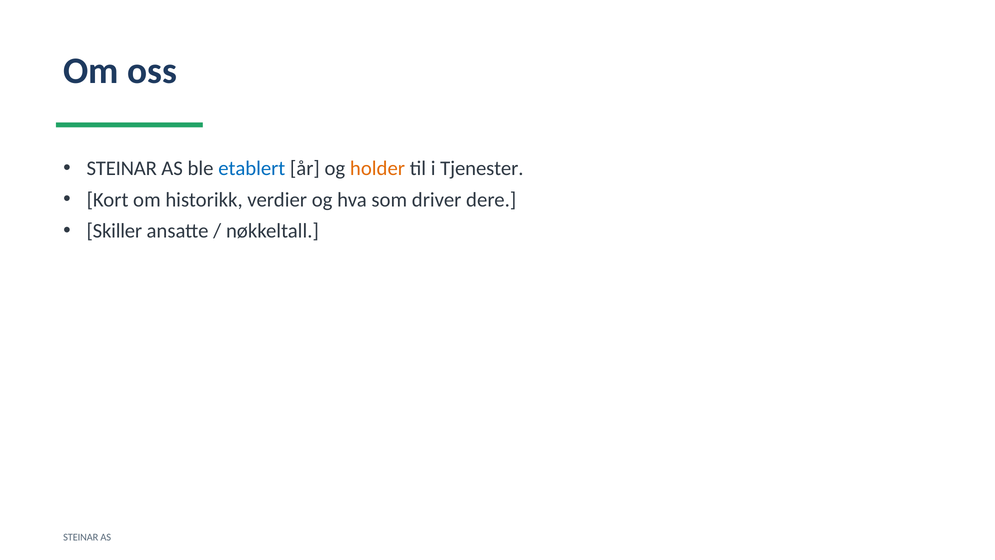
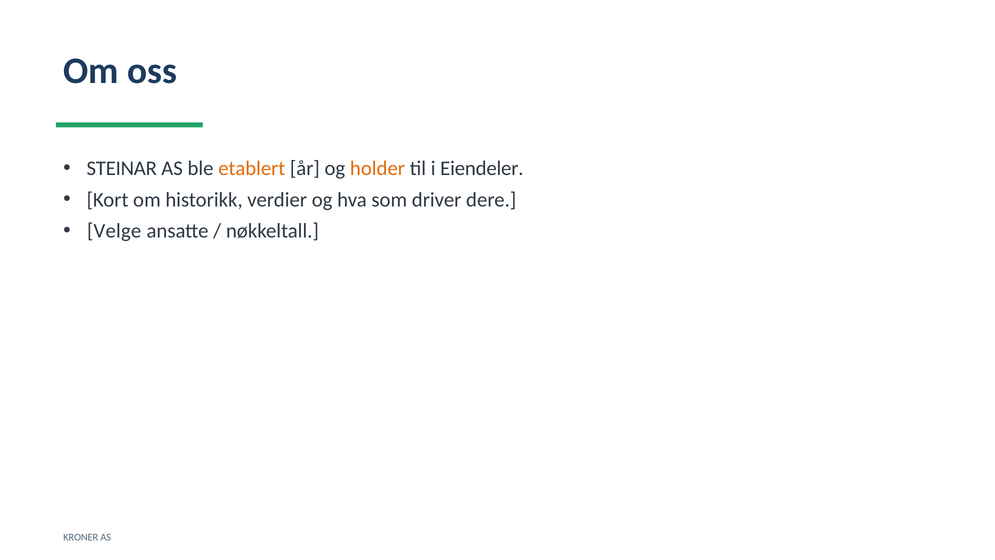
etablert colour: blue -> orange
Tjenester: Tjenester -> Eiendeler
Skiller: Skiller -> Velge
STEINAR at (81, 537): STEINAR -> KRONER
